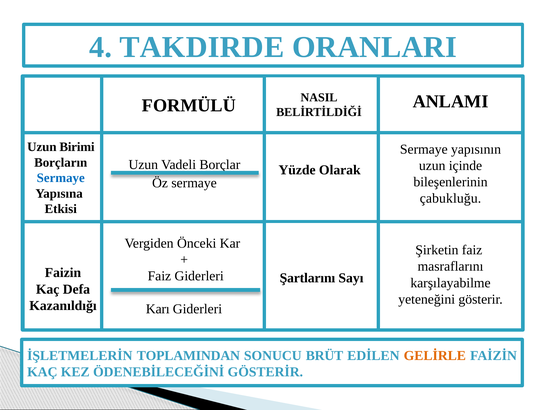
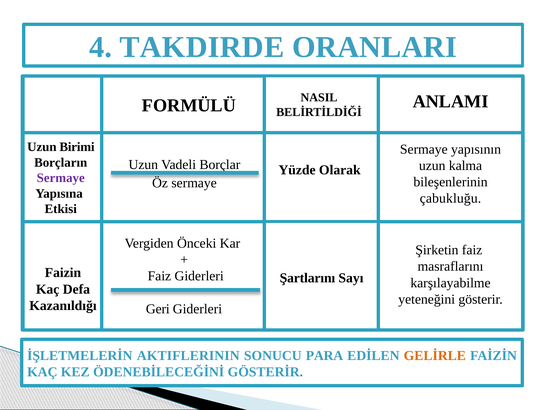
içinde: içinde -> kalma
Sermaye at (61, 178) colour: blue -> purple
Karı: Karı -> Geri
TOPLAMINDAN: TOPLAMINDAN -> AKTIFLERININ
BRÜT: BRÜT -> PARA
